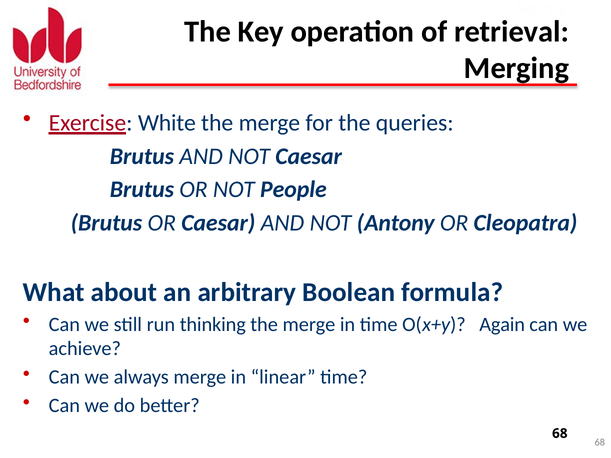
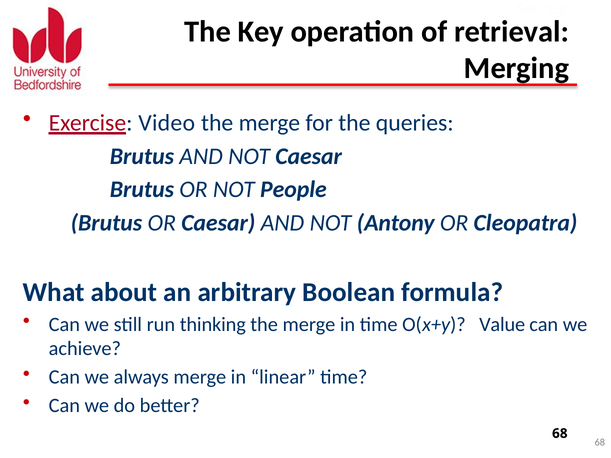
White: White -> Video
Again: Again -> Value
